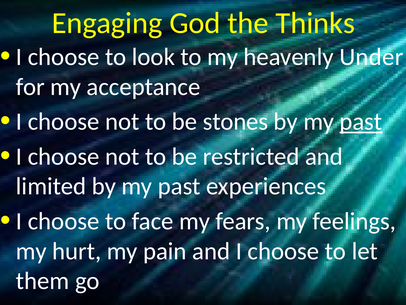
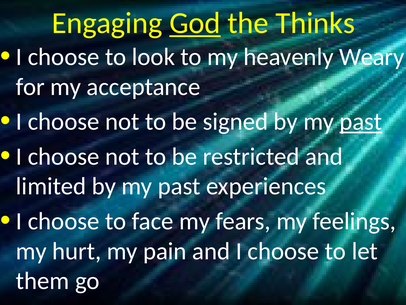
God underline: none -> present
Under: Under -> Weary
stones: stones -> signed
